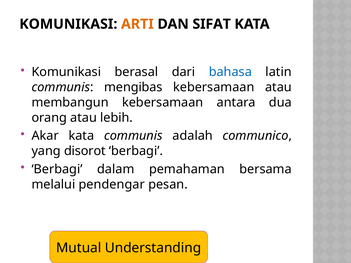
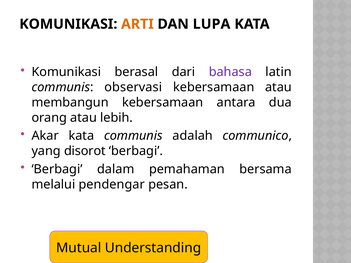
SIFAT: SIFAT -> LUPA
bahasa colour: blue -> purple
mengibas: mengibas -> observasi
